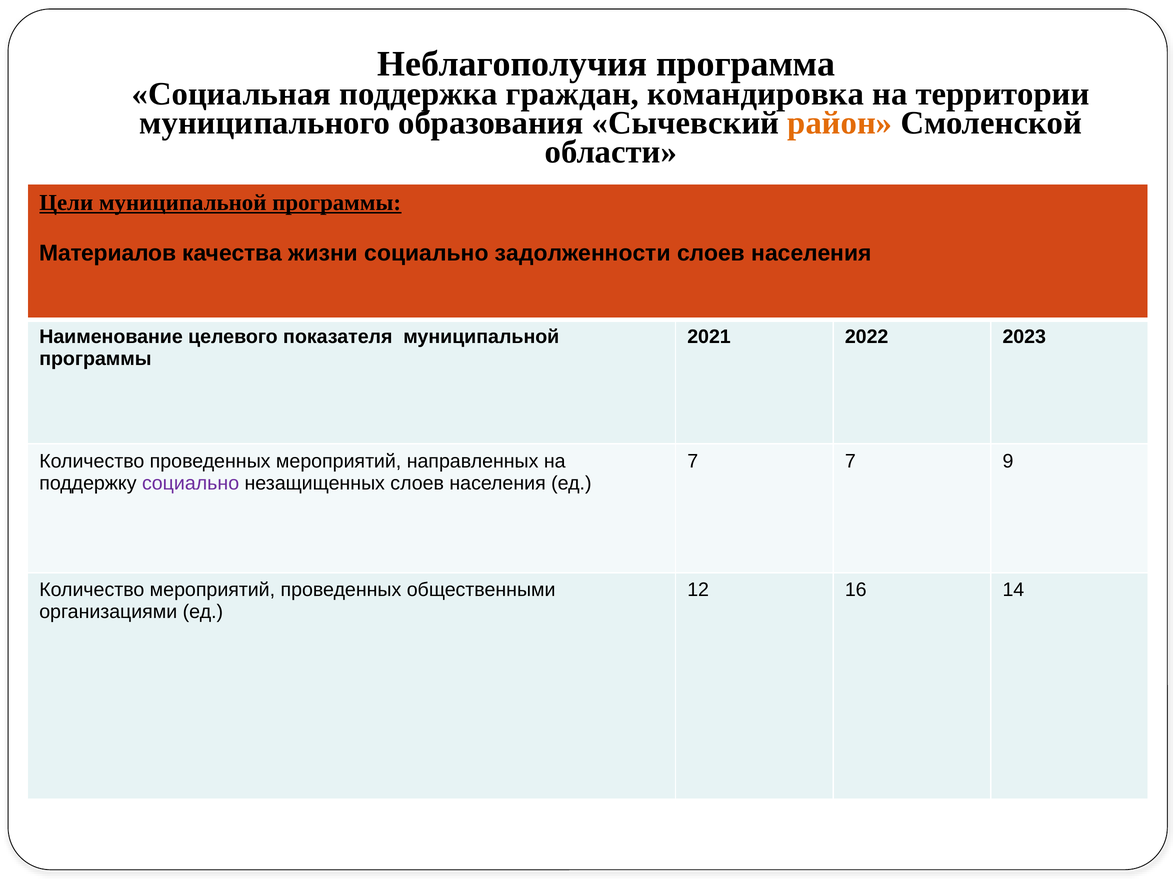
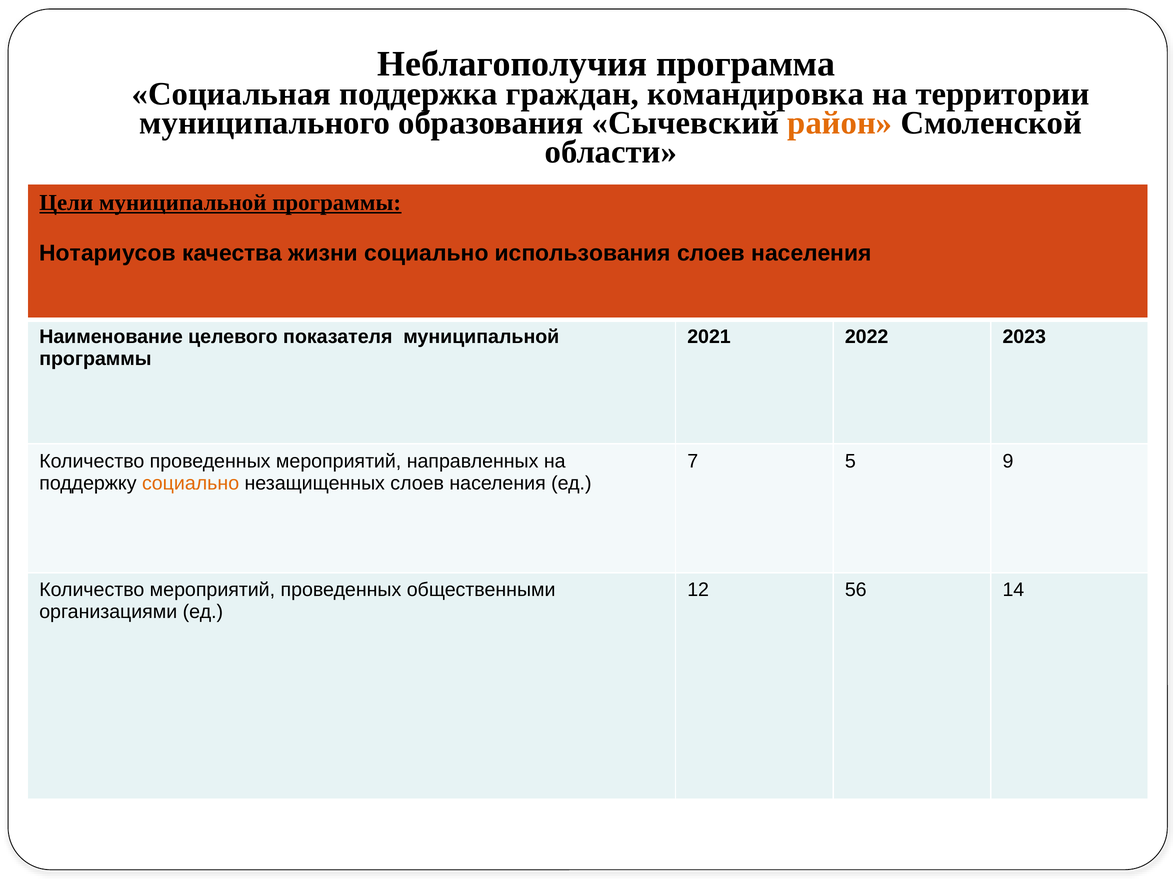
Материалов: Материалов -> Нотариусов
задолженности: задолженности -> использования
7 7: 7 -> 5
социально at (191, 483) colour: purple -> orange
16: 16 -> 56
